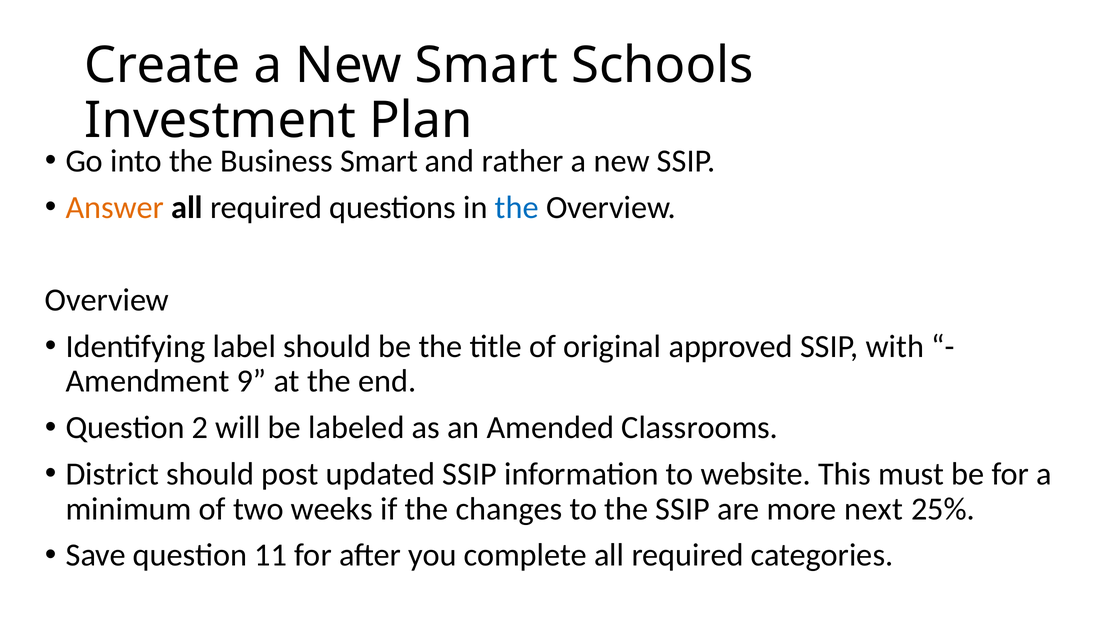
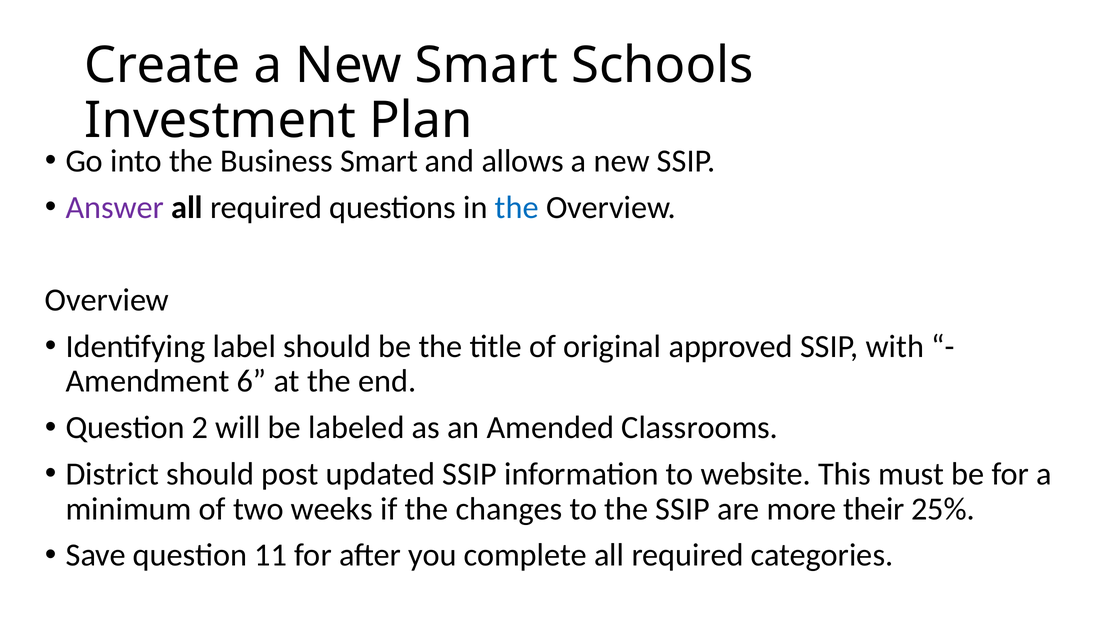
rather: rather -> allows
Answer colour: orange -> purple
9: 9 -> 6
next: next -> their
